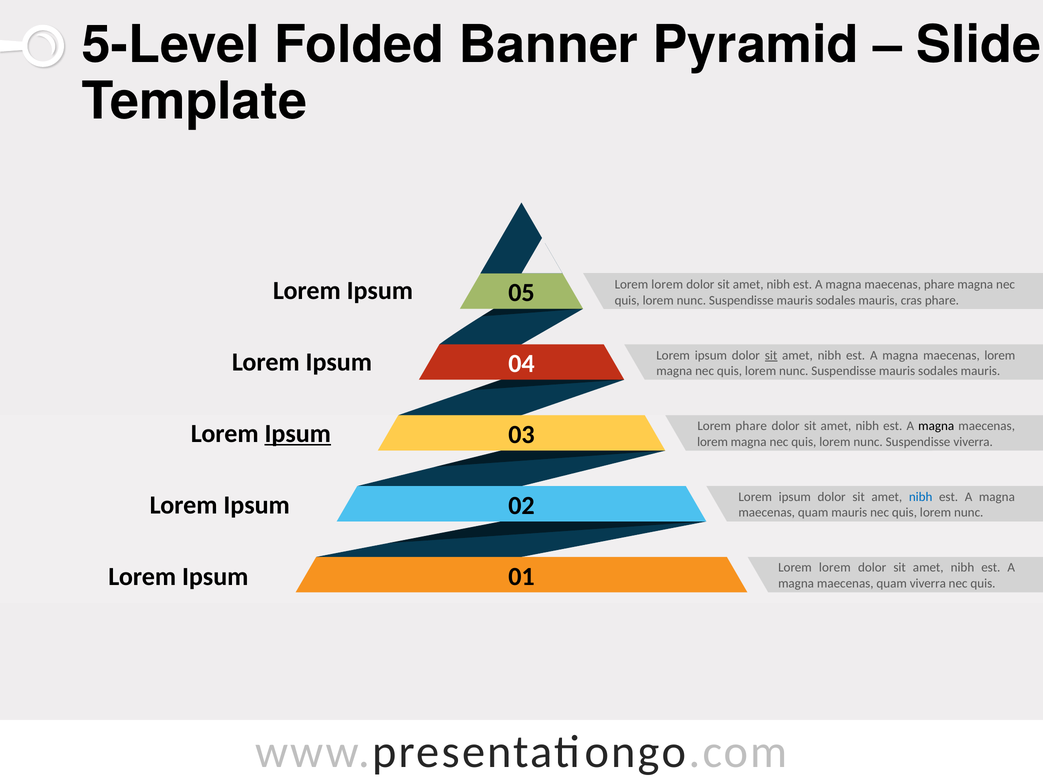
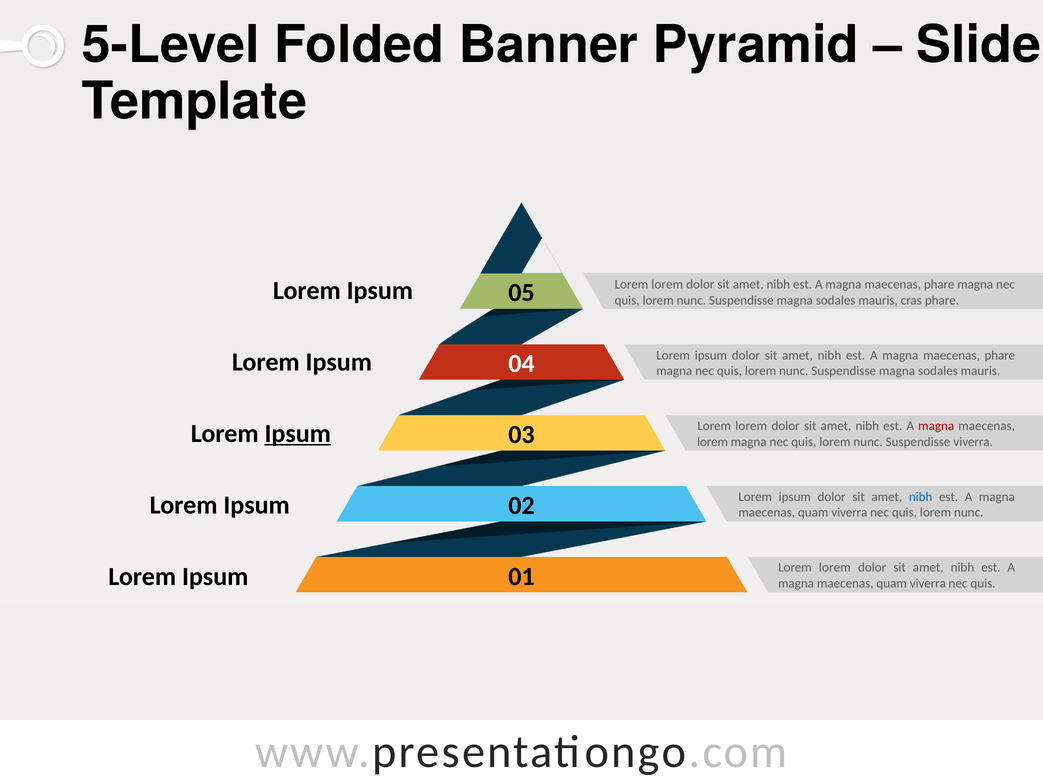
mauris at (795, 300): mauris -> magna
sit at (771, 355) underline: present -> none
lorem at (1000, 355): lorem -> phare
mauris at (897, 371): mauris -> magna
phare at (751, 426): phare -> lorem
magna at (936, 426) colour: black -> red
mauris at (849, 512): mauris -> viverra
